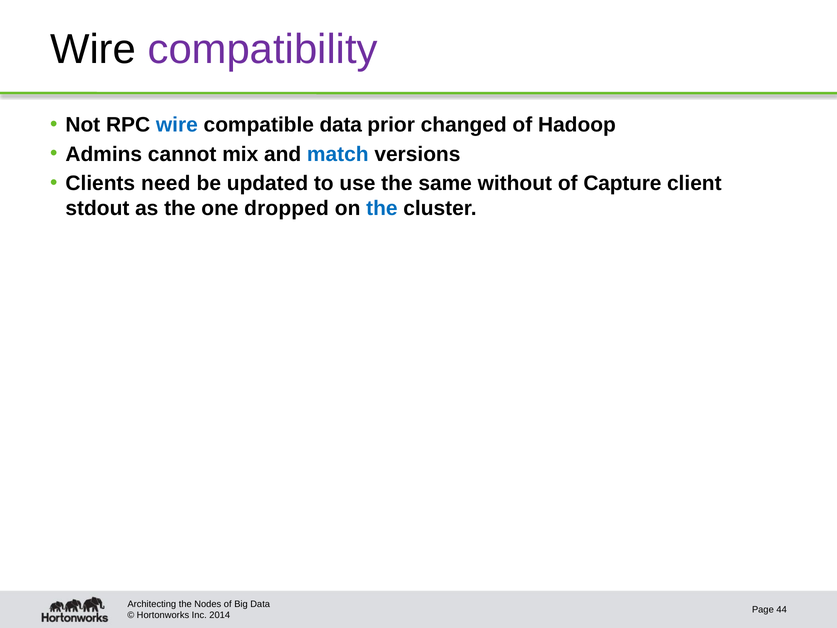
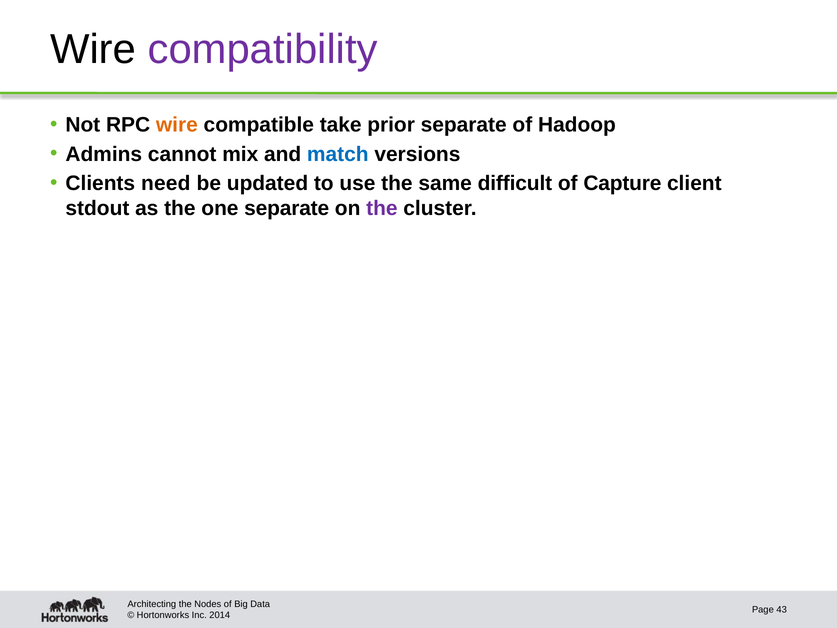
wire at (177, 125) colour: blue -> orange
compatible data: data -> take
prior changed: changed -> separate
without: without -> difficult
one dropped: dropped -> separate
the at (382, 209) colour: blue -> purple
44: 44 -> 43
